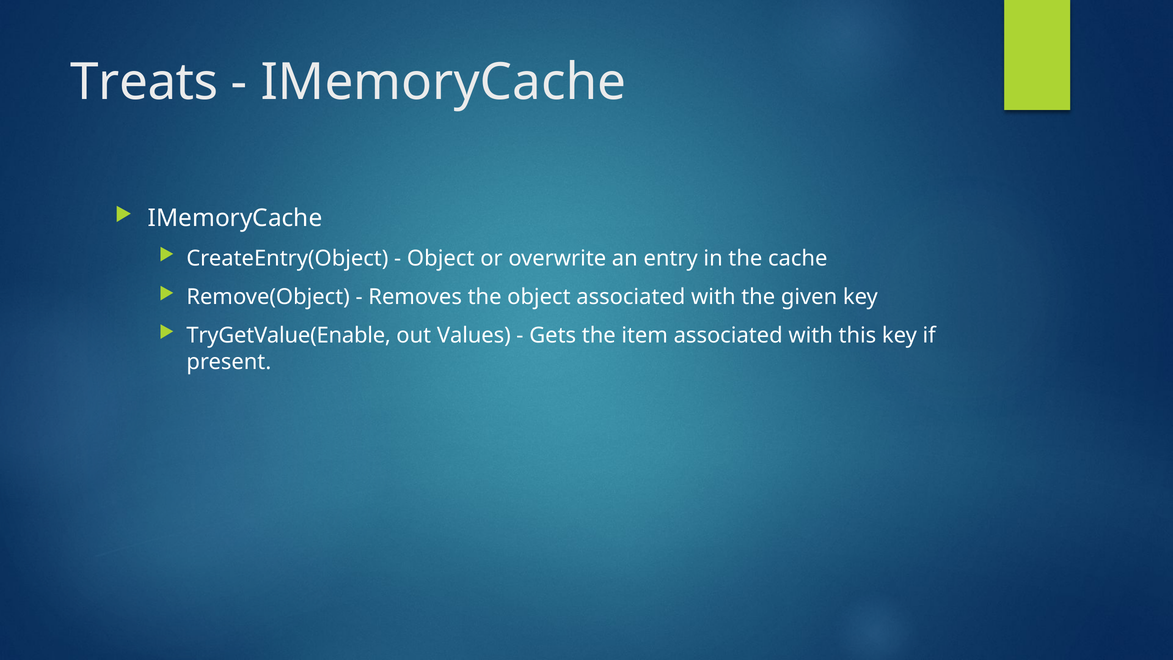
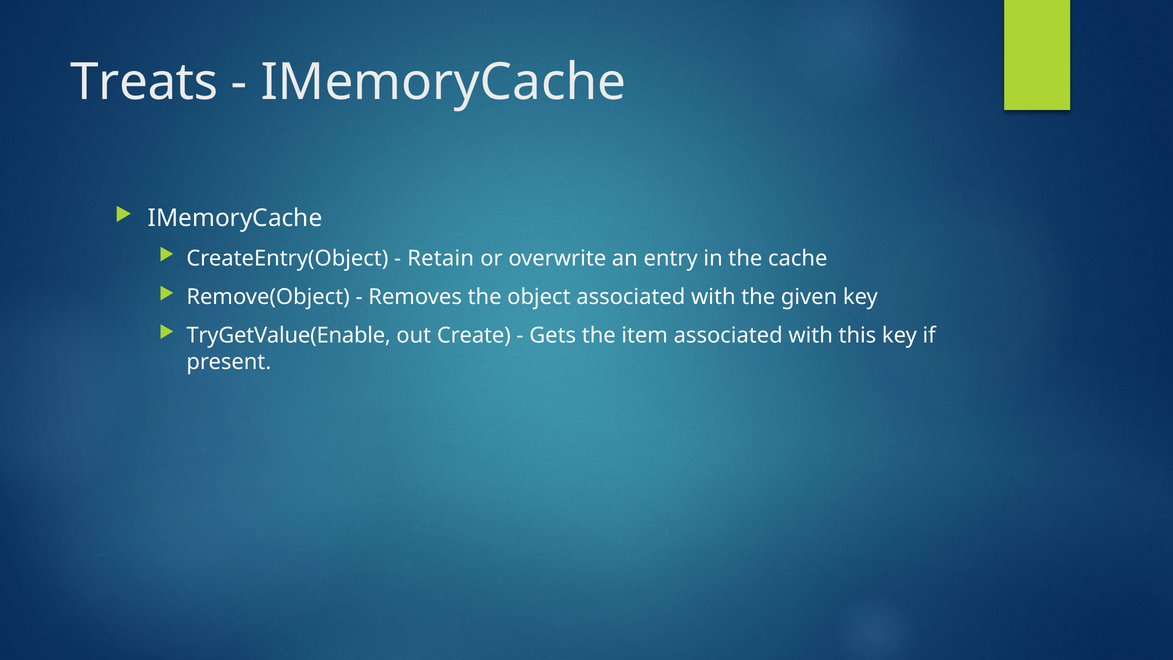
Object at (441, 258): Object -> Retain
Values: Values -> Create
